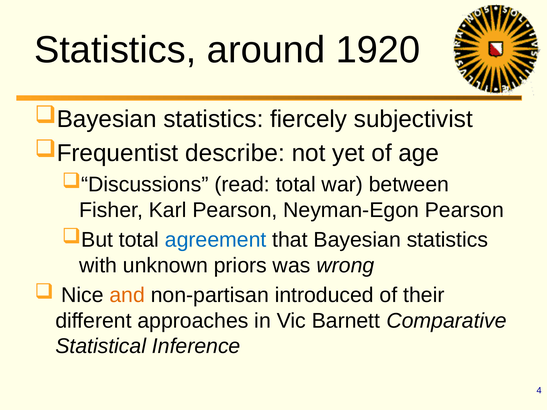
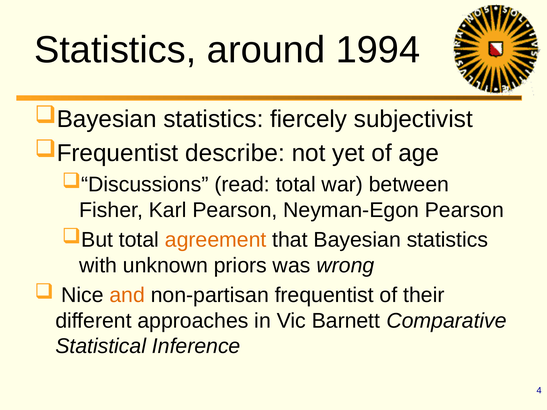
1920: 1920 -> 1994
agreement colour: blue -> orange
introduced: introduced -> frequentist
